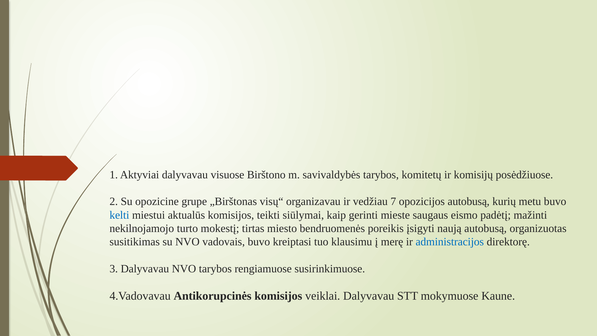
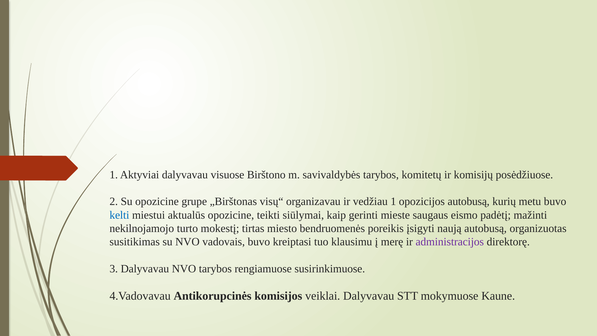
vedžiau 7: 7 -> 1
aktualūs komisijos: komisijos -> opozicine
administracijos colour: blue -> purple
